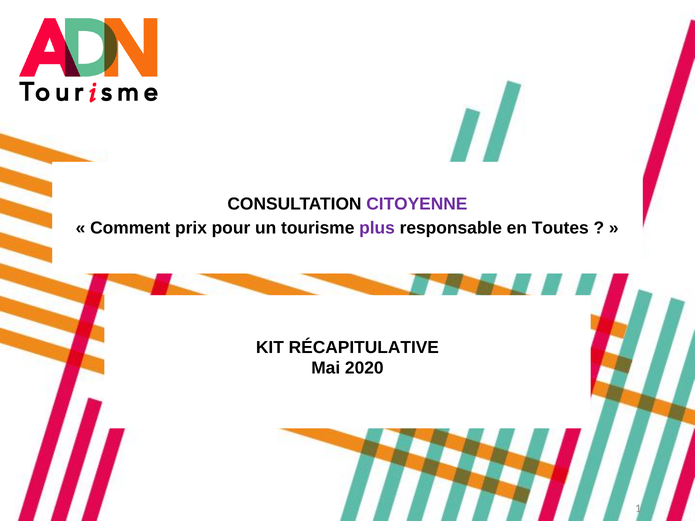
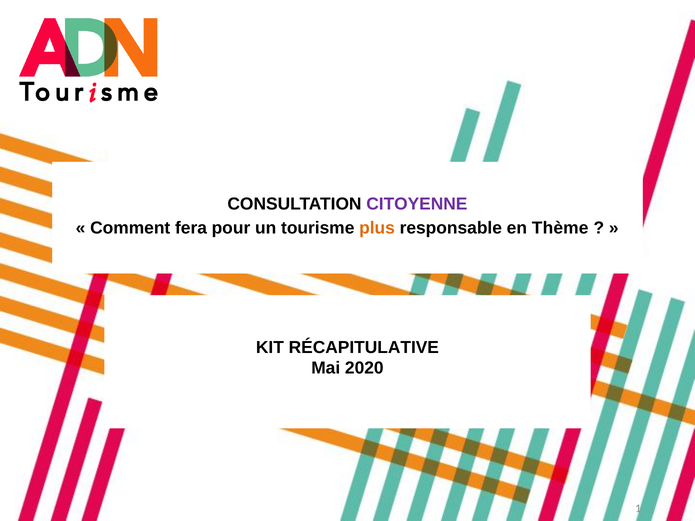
prix: prix -> fera
plus colour: purple -> orange
Toutes: Toutes -> Thème
